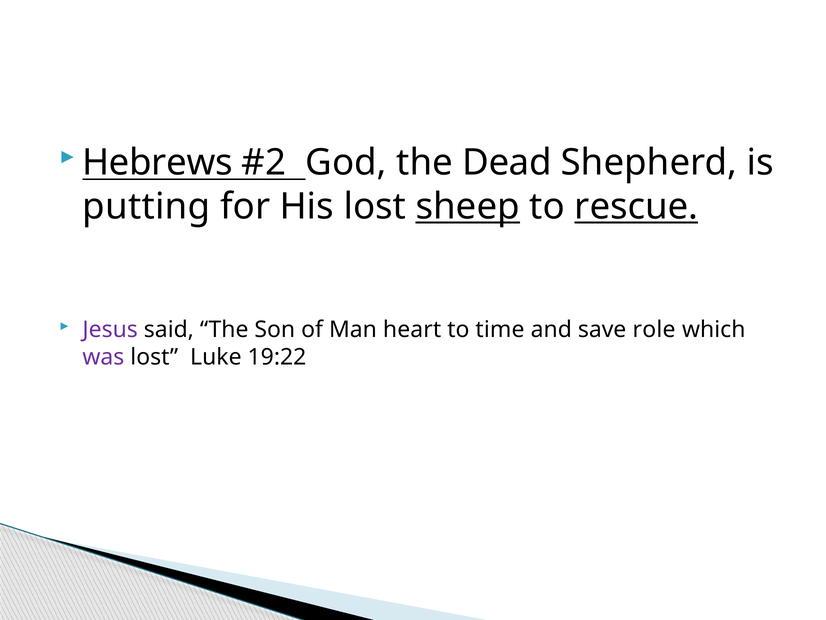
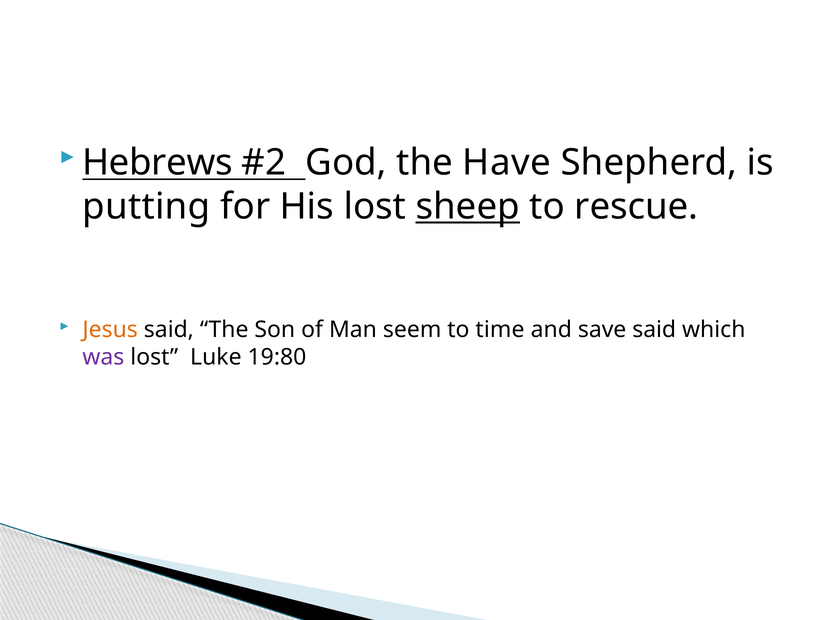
Dead: Dead -> Have
rescue underline: present -> none
Jesus colour: purple -> orange
heart: heart -> seem
save role: role -> said
19:22: 19:22 -> 19:80
